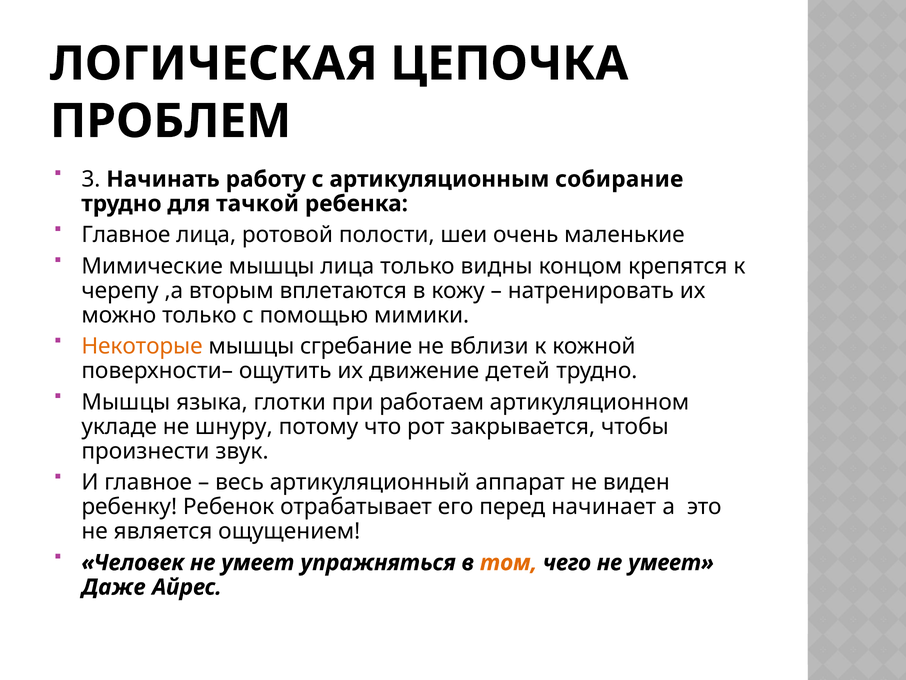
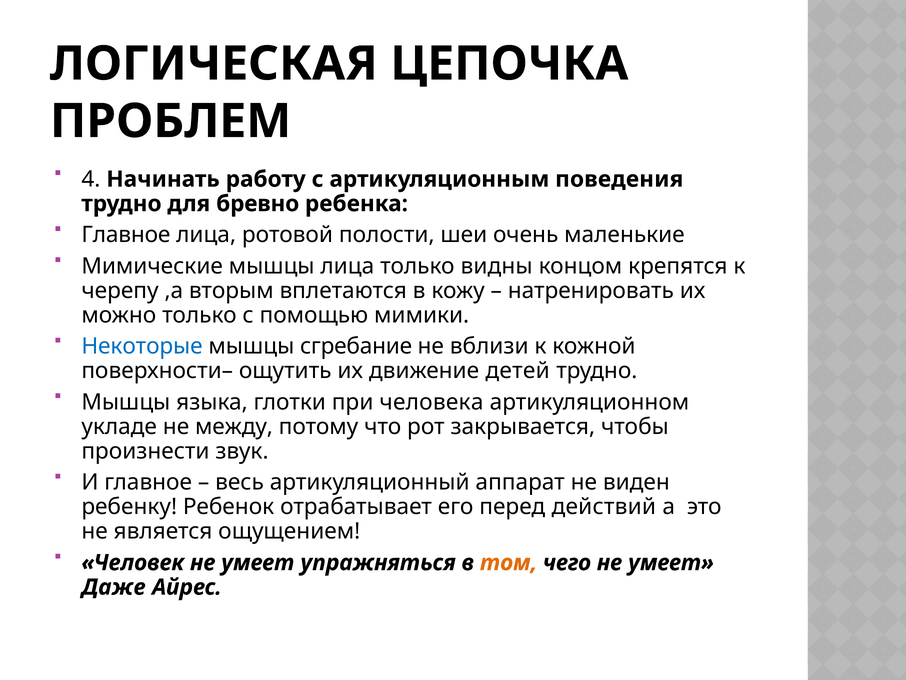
3: 3 -> 4
собирание: собирание -> поведения
тачкой: тачкой -> бревно
Некоторые colour: orange -> blue
работаем: работаем -> человека
шнуру: шнуру -> между
начинает: начинает -> действий
